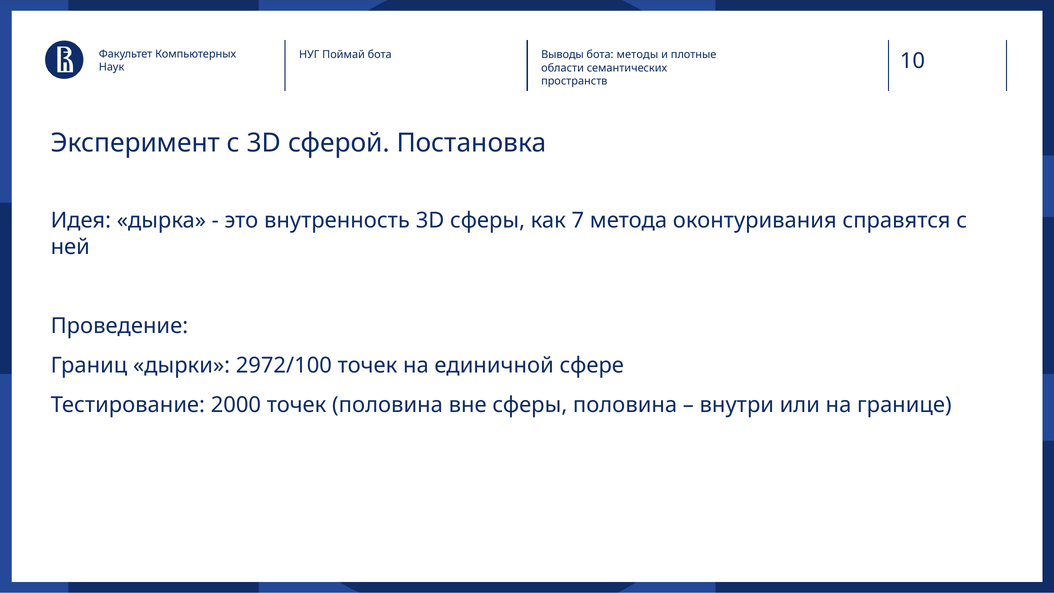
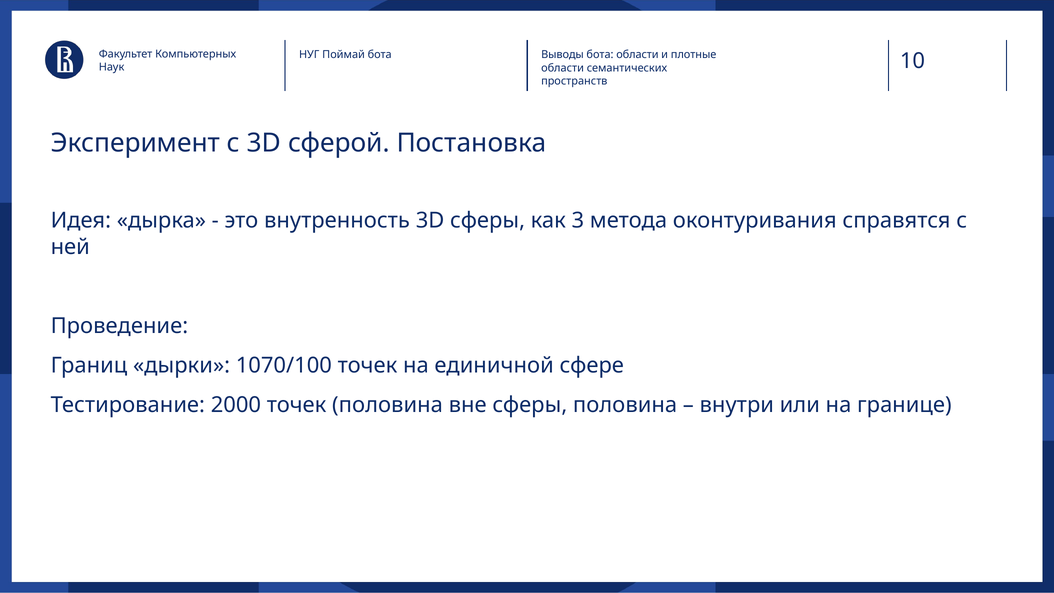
бота методы: методы -> области
7: 7 -> 3
2972/100: 2972/100 -> 1070/100
